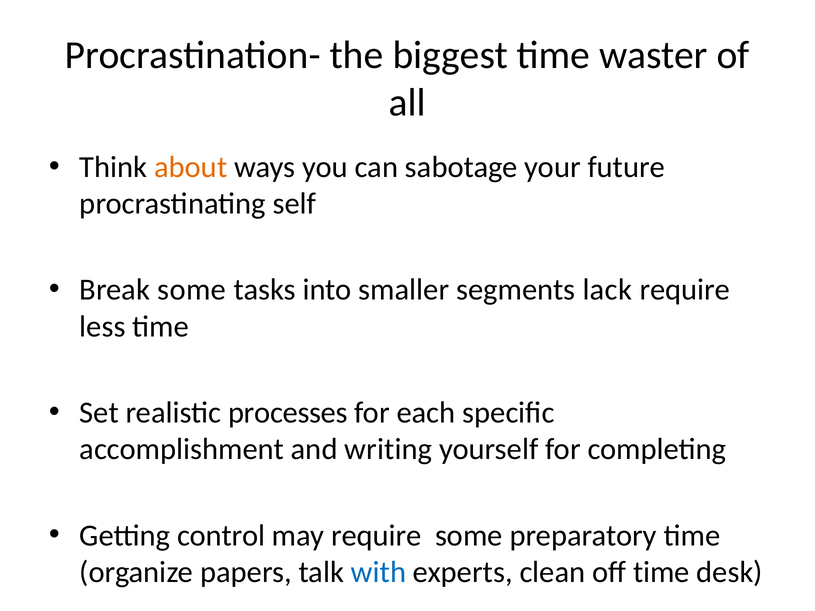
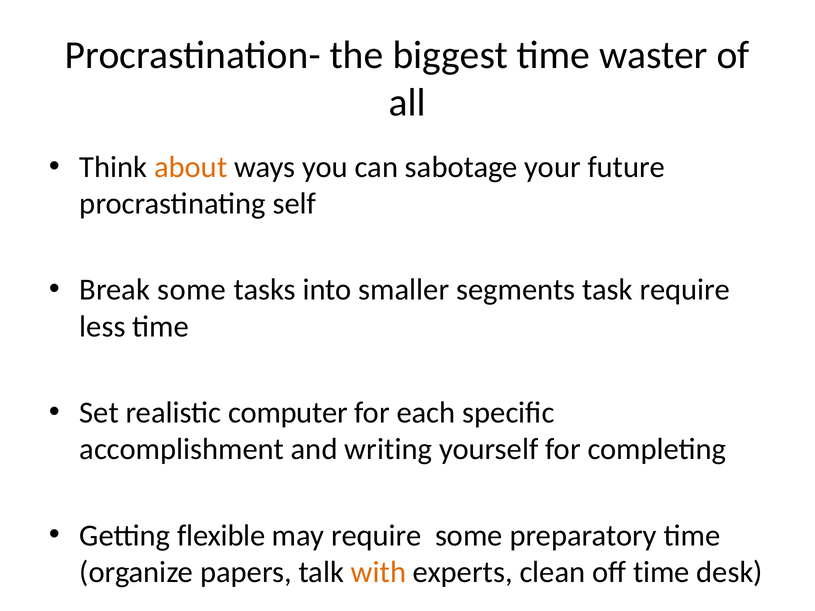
lack: lack -> task
processes: processes -> computer
control: control -> flexible
with colour: blue -> orange
